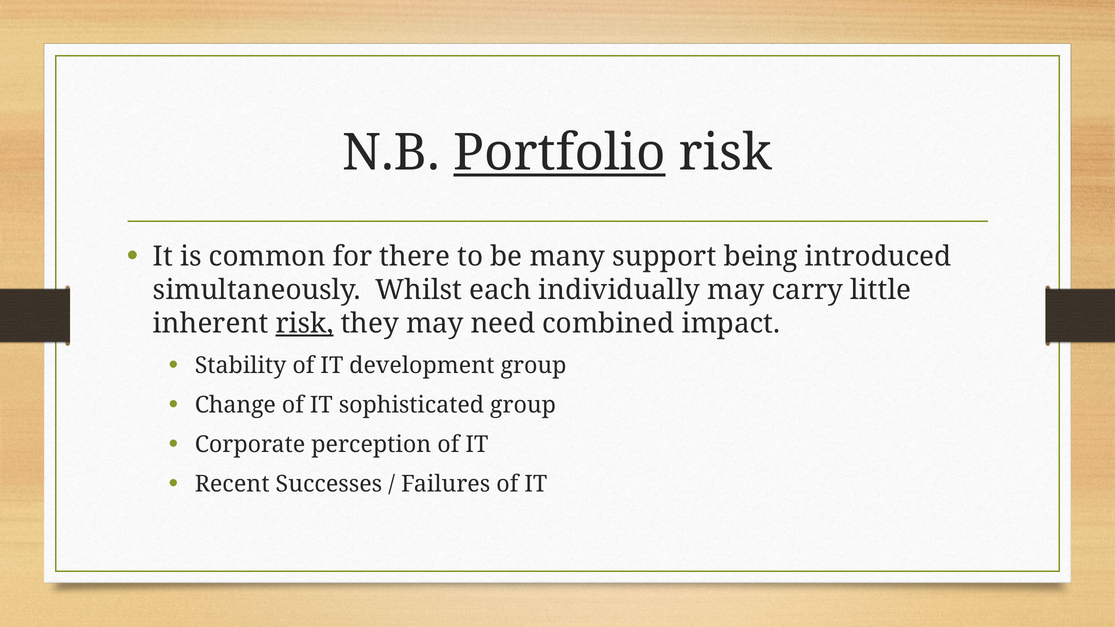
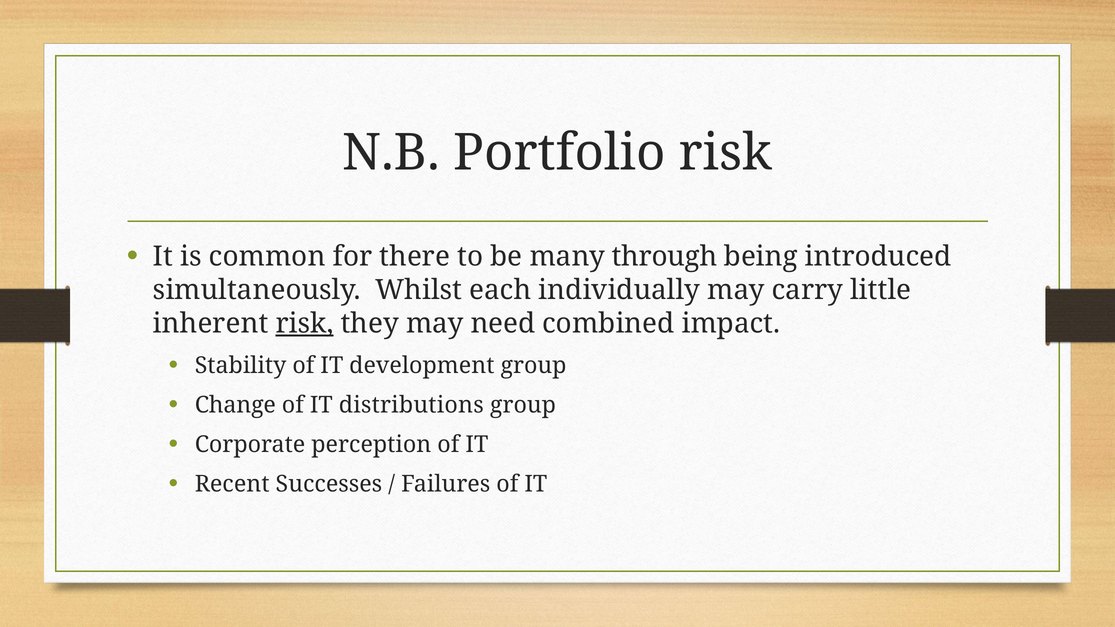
Portfolio underline: present -> none
support: support -> through
sophisticated: sophisticated -> distributions
